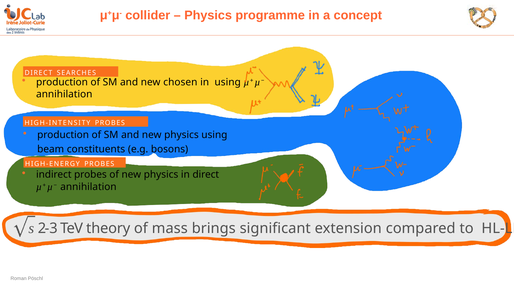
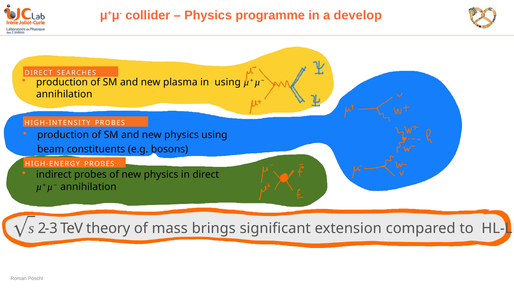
concept: concept -> develop
chosen: chosen -> plasma
